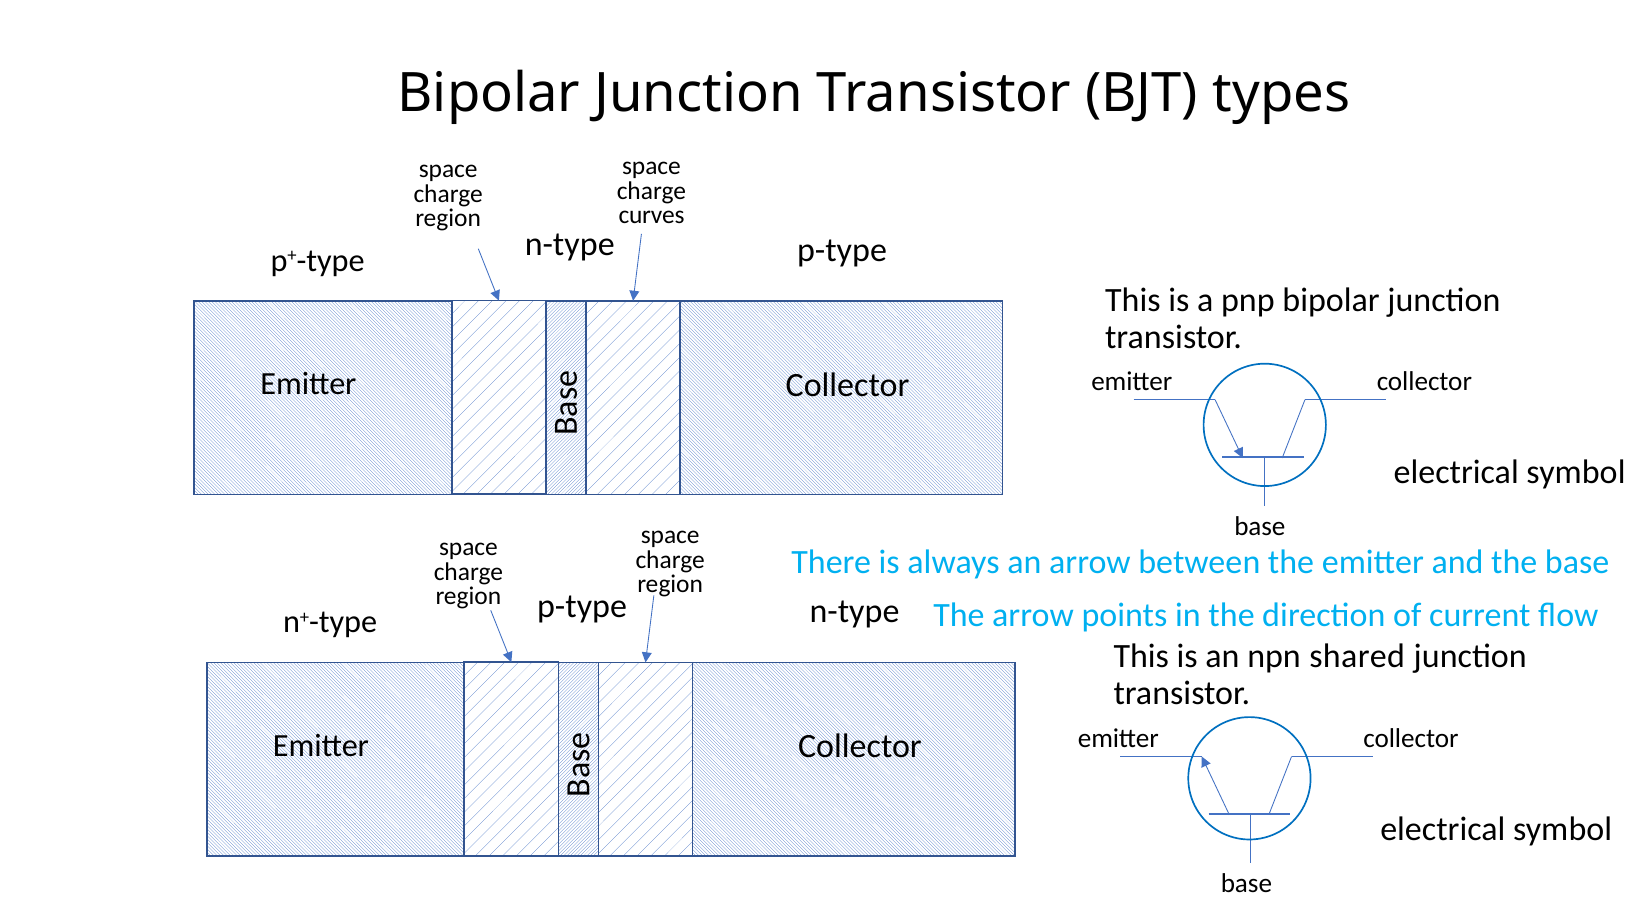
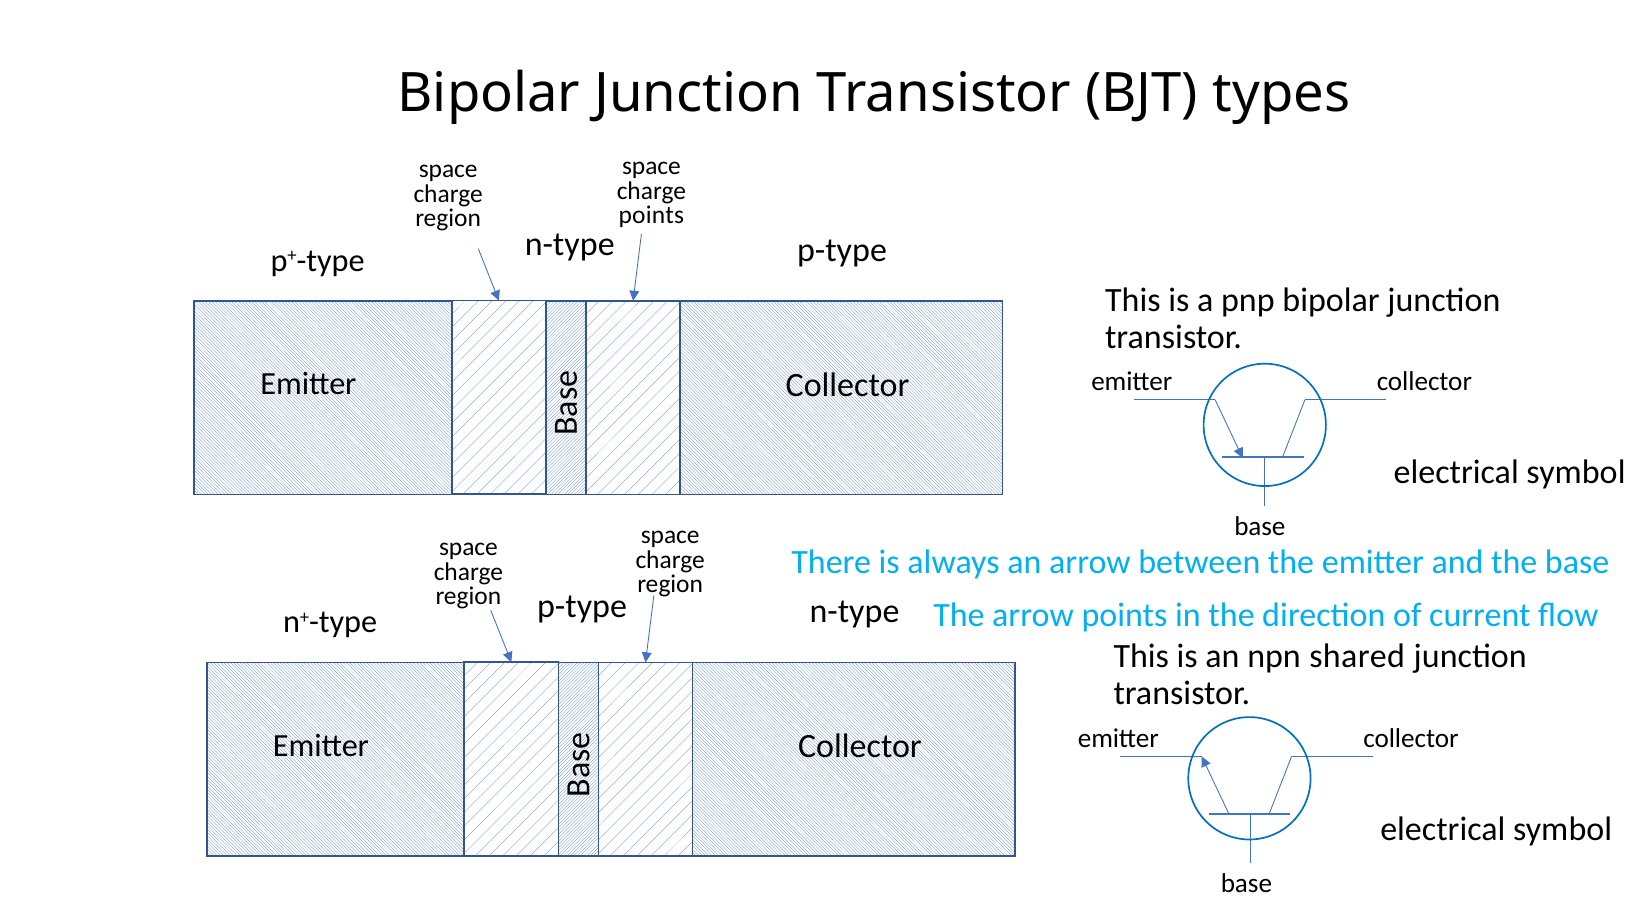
curves at (652, 215): curves -> points
